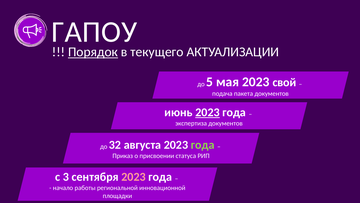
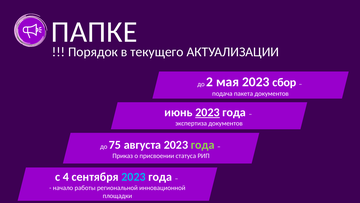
ГАПОУ: ГАПОУ -> ПАПКЕ
Порядок underline: present -> none
5: 5 -> 2
свой: свой -> сбор
32: 32 -> 75
3: 3 -> 4
2023 at (134, 176) colour: pink -> light blue
